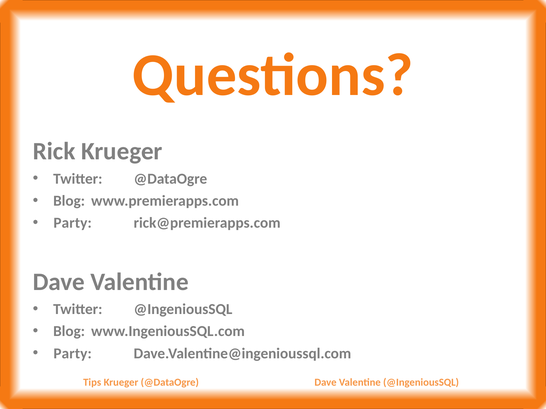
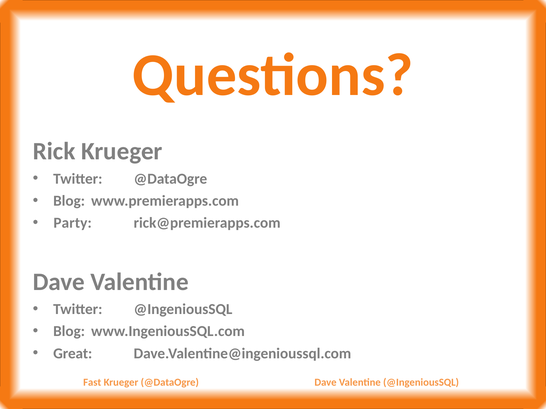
Party at (73, 354): Party -> Great
Tips: Tips -> Fast
